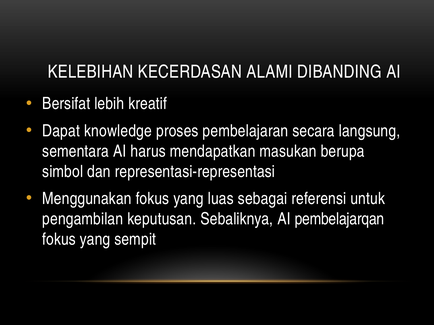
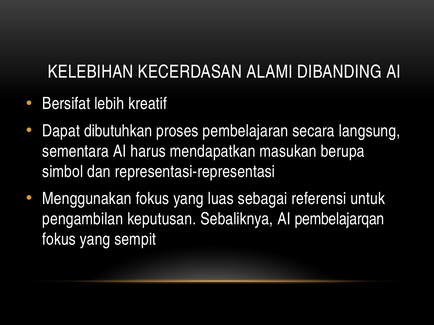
knowledge: knowledge -> dibutuhkan
